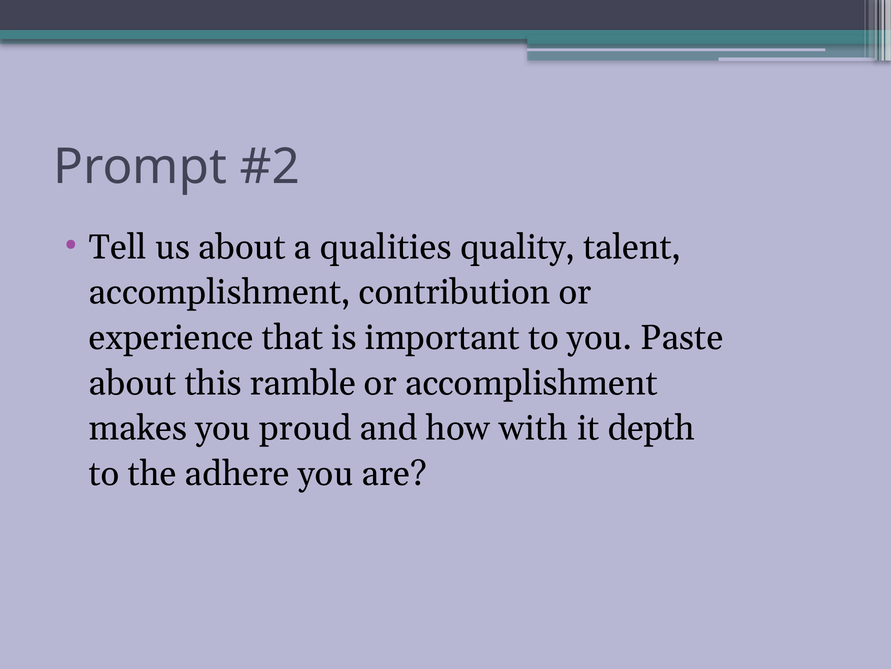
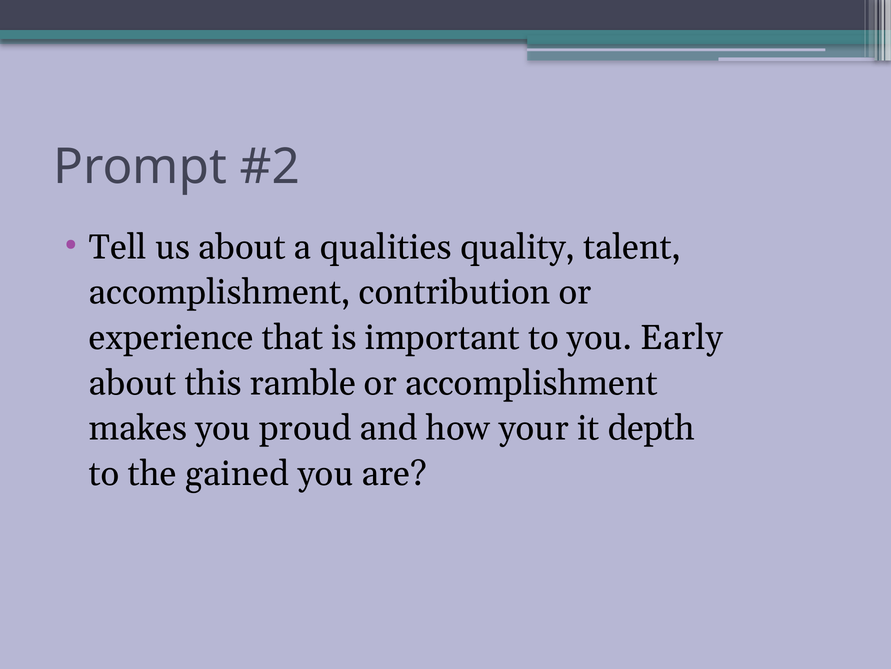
Paste: Paste -> Early
with: with -> your
adhere: adhere -> gained
